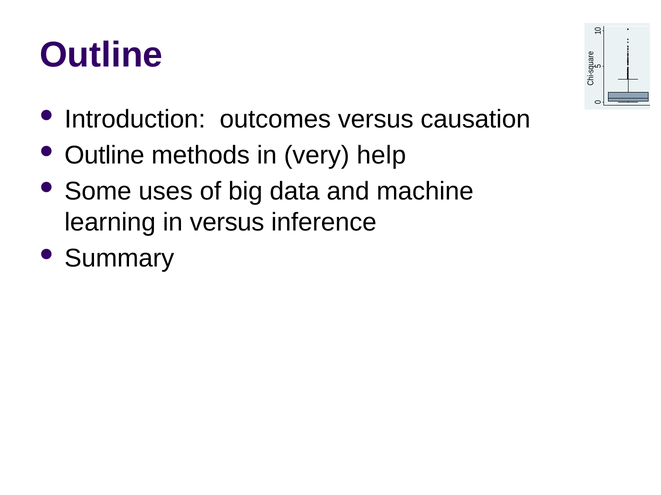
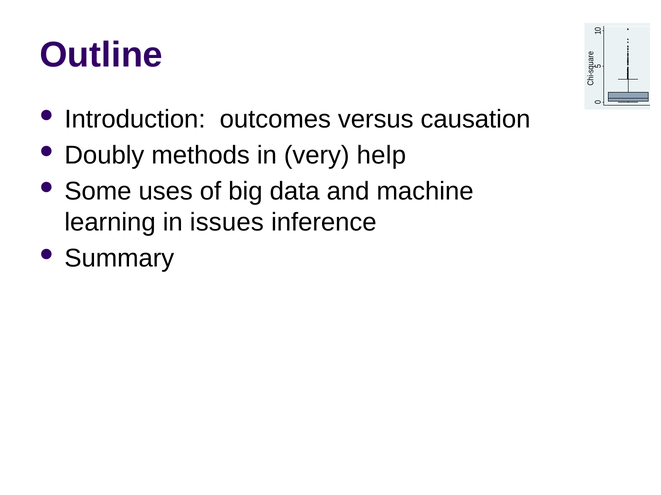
Outline at (104, 156): Outline -> Doubly
in versus: versus -> issues
